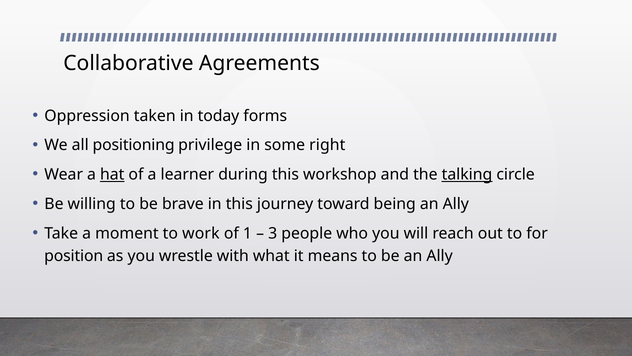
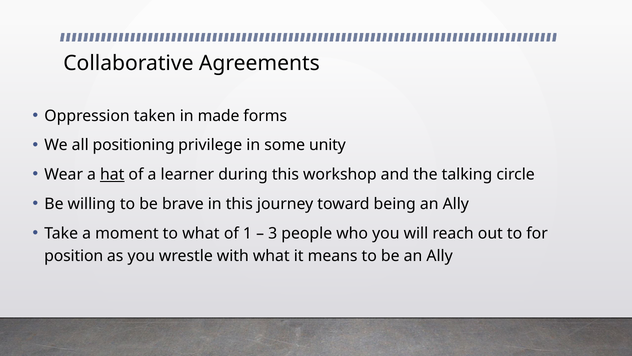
today: today -> made
right: right -> unity
talking underline: present -> none
to work: work -> what
